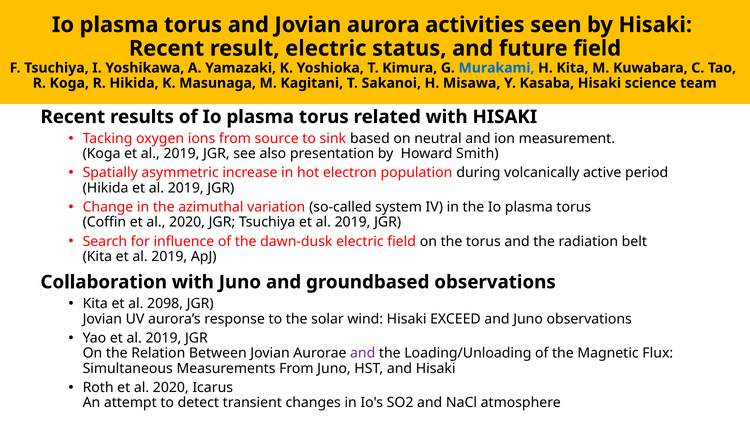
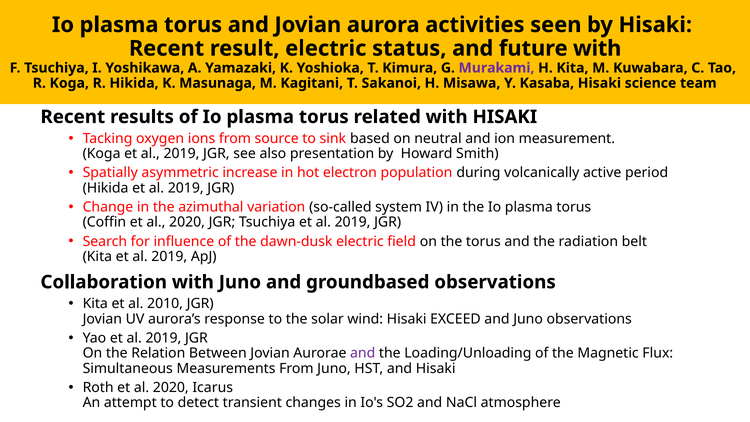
future field: field -> with
Murakami colour: blue -> purple
2098: 2098 -> 2010
